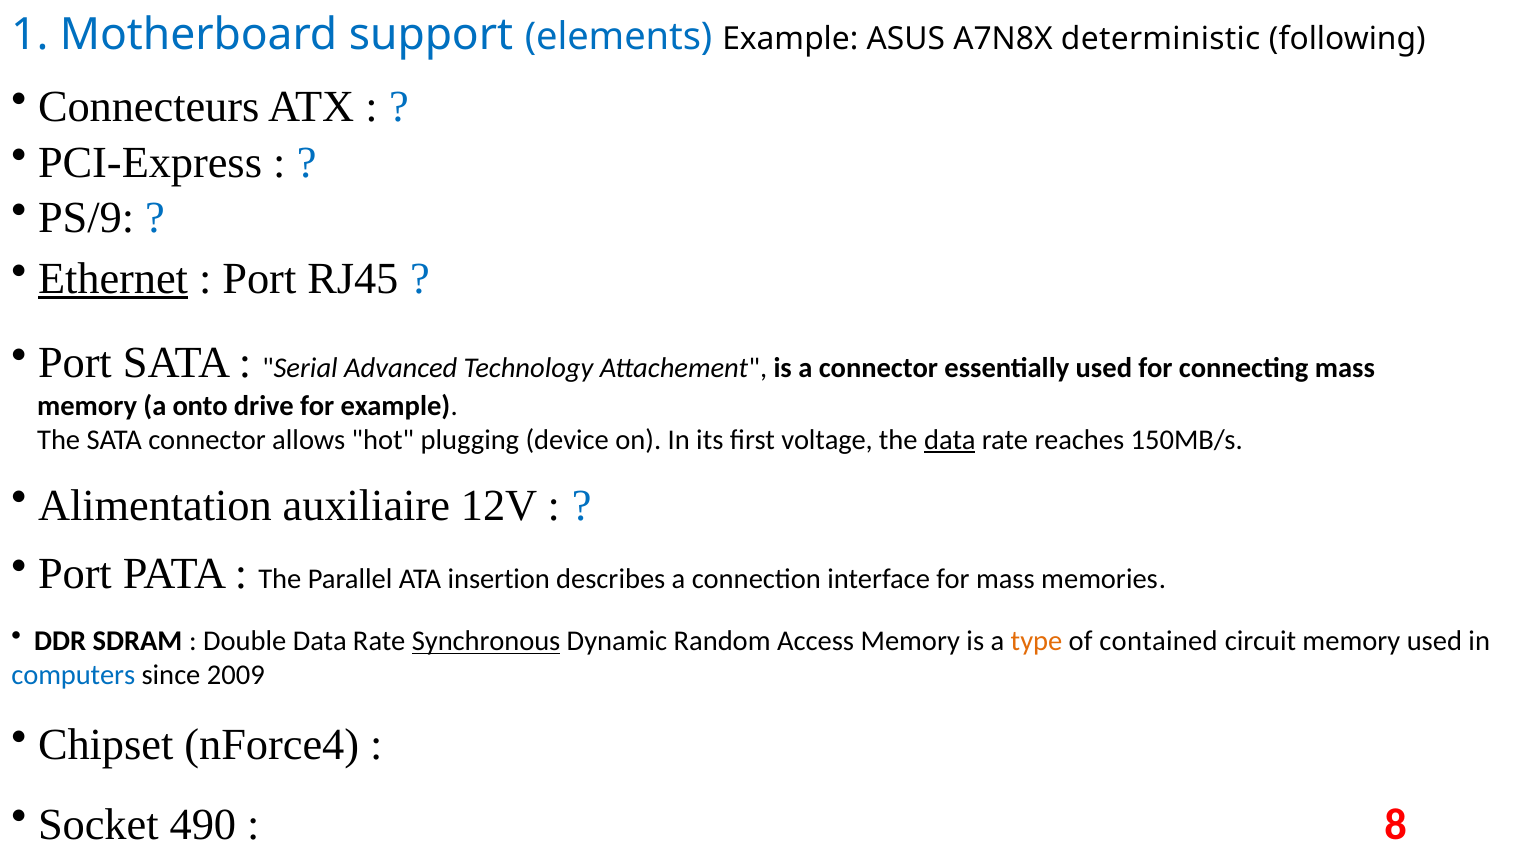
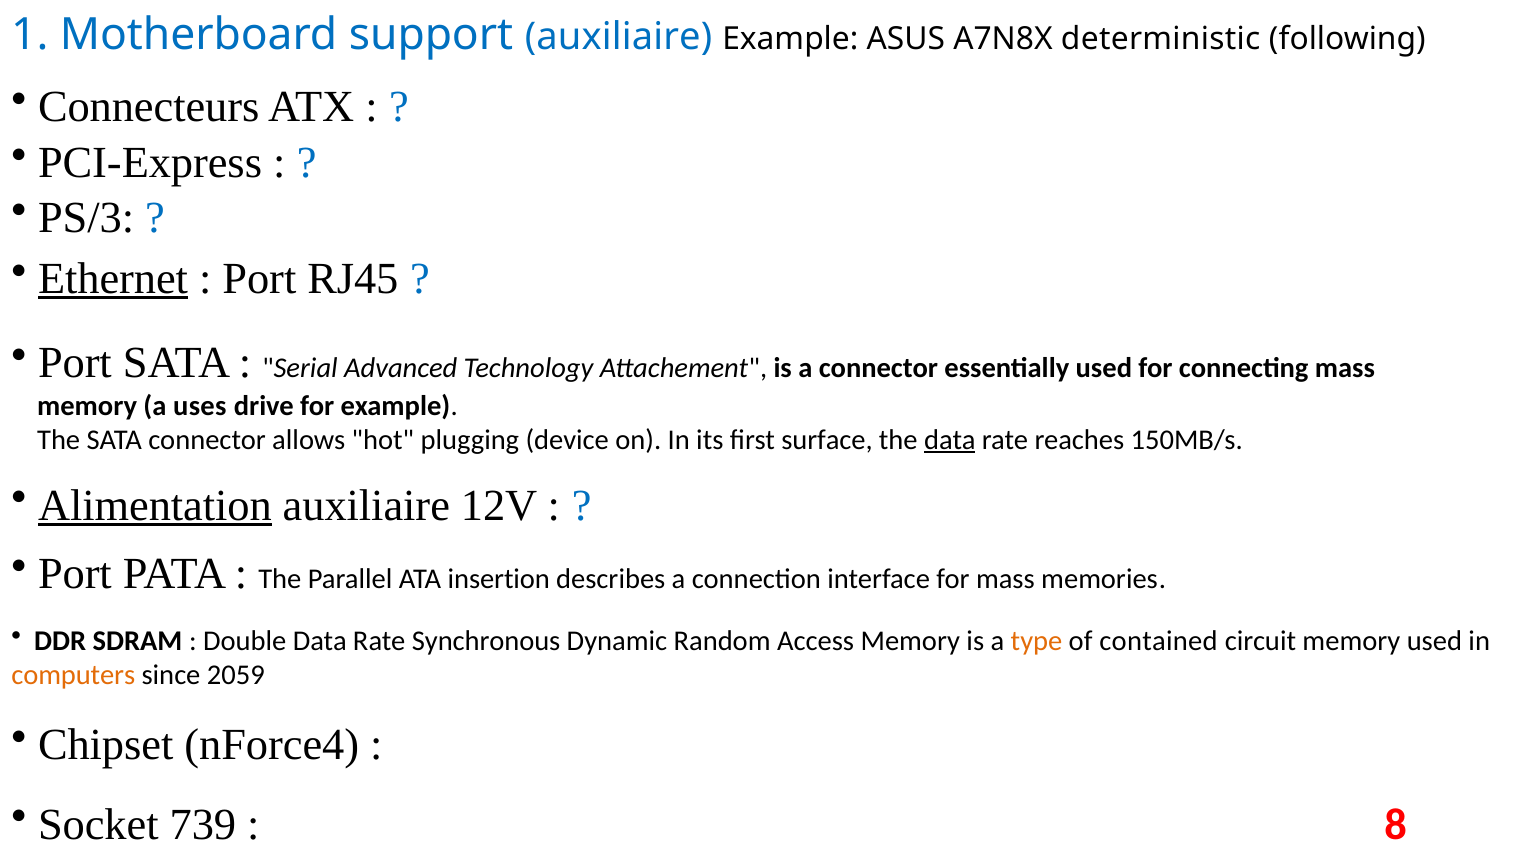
support elements: elements -> auxiliaire
PS/9: PS/9 -> PS/3
onto: onto -> uses
voltage: voltage -> surface
Alimentation underline: none -> present
Synchronous underline: present -> none
computers colour: blue -> orange
2009: 2009 -> 2059
490: 490 -> 739
